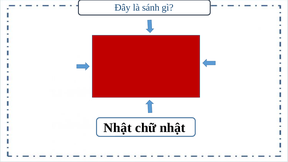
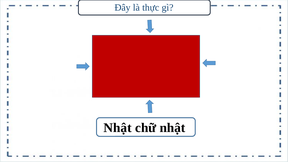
sánh: sánh -> thực
